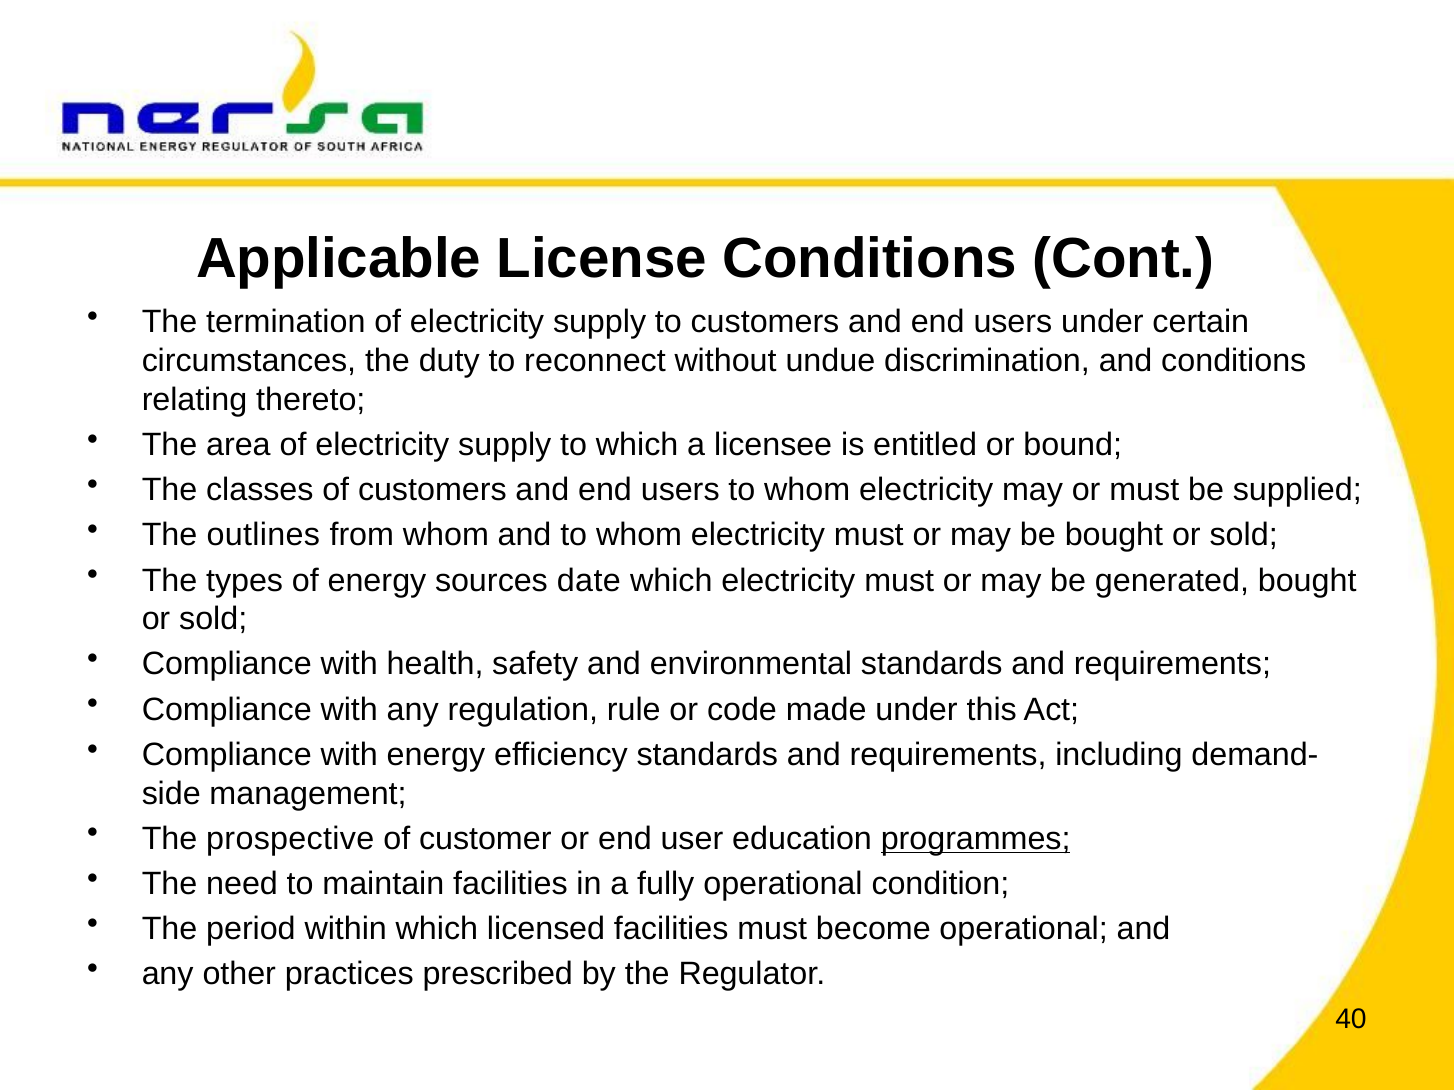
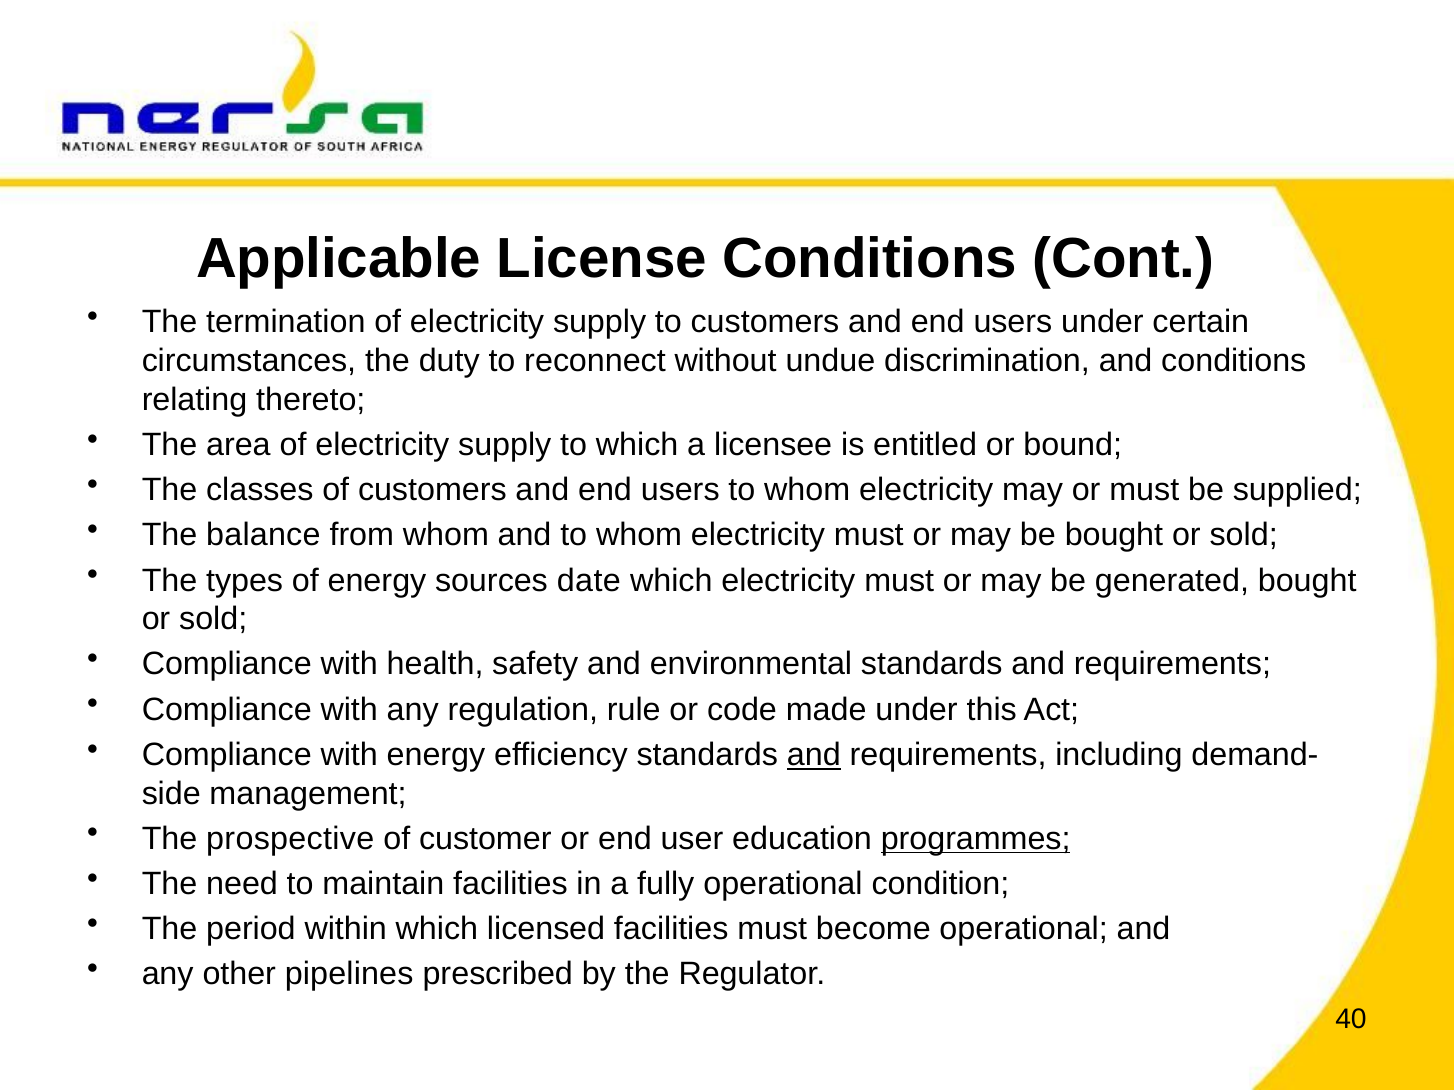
outlines: outlines -> balance
and at (814, 755) underline: none -> present
practices: practices -> pipelines
